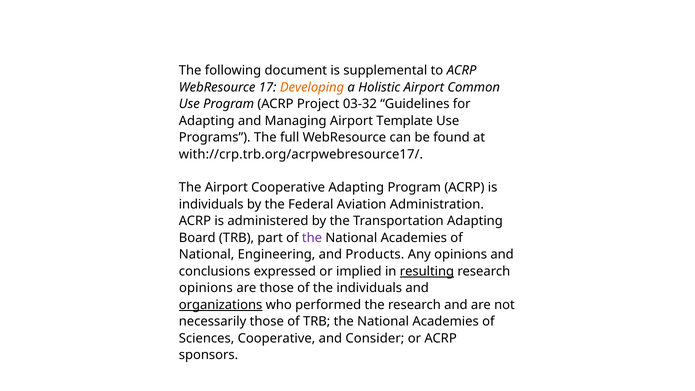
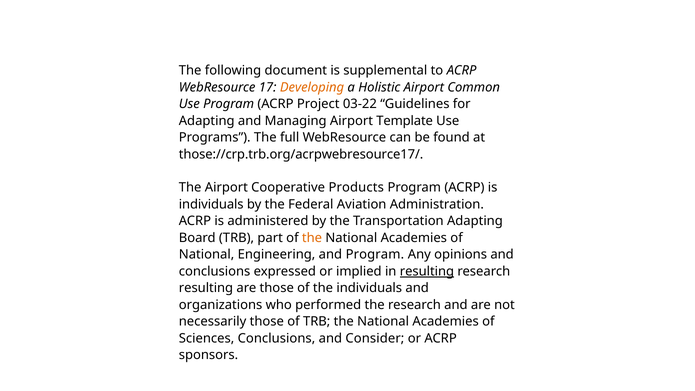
03-32: 03-32 -> 03-22
with://crp.trb.org/acrpwebresource17/: with://crp.trb.org/acrpwebresource17/ -> those://crp.trb.org/acrpwebresource17/
Cooperative Adapting: Adapting -> Products
the at (312, 238) colour: purple -> orange
and Products: Products -> Program
opinions at (206, 288): opinions -> resulting
organizations underline: present -> none
Sciences Cooperative: Cooperative -> Conclusions
